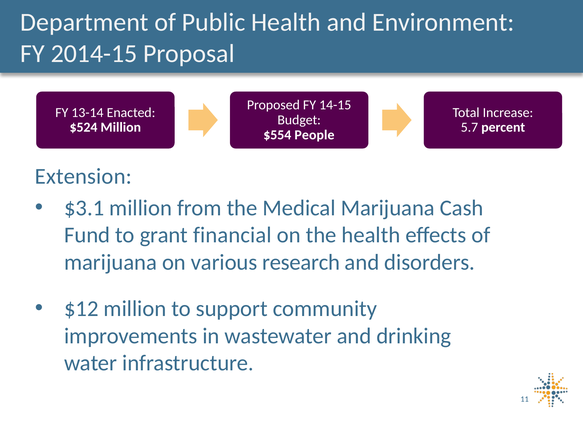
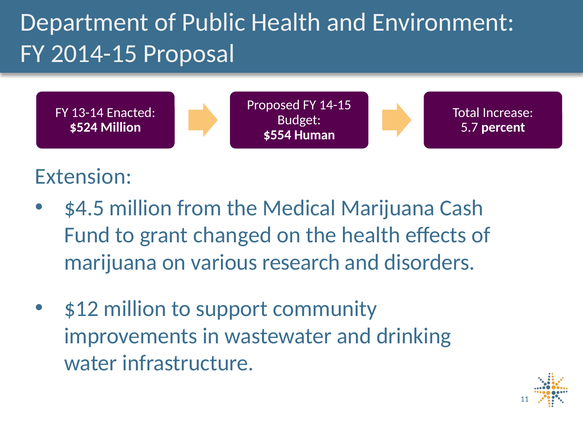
People: People -> Human
$3.1: $3.1 -> $4.5
financial: financial -> changed
